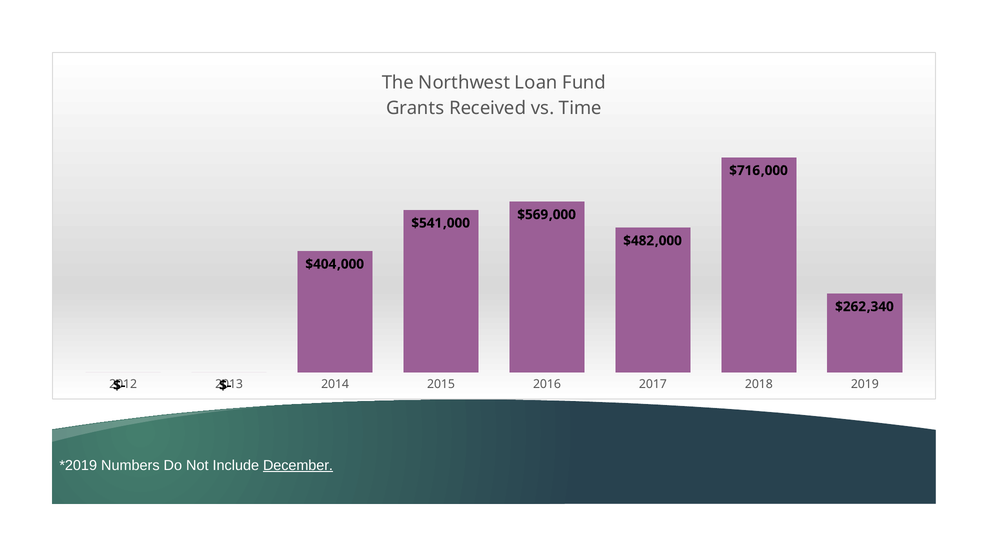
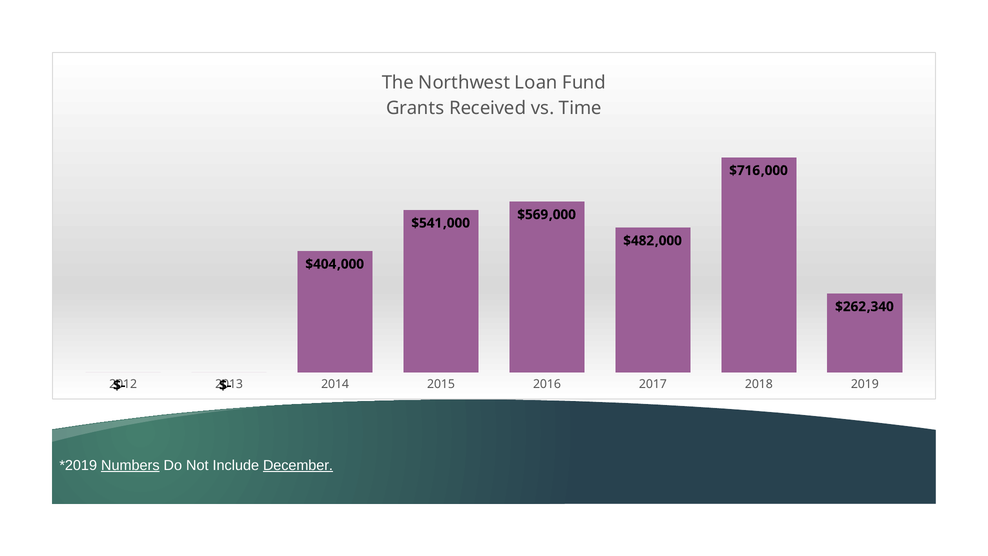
Numbers underline: none -> present
